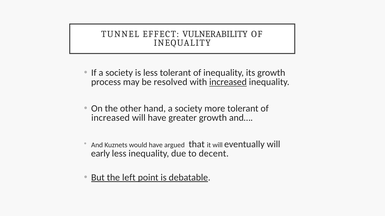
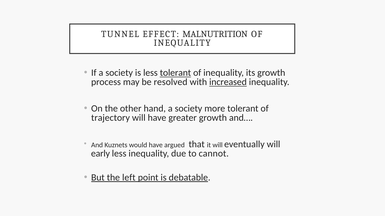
VULNERABILITY: VULNERABILITY -> MALNUTRITION
tolerant at (175, 73) underline: none -> present
increased at (110, 118): increased -> trajectory
decent: decent -> cannot
